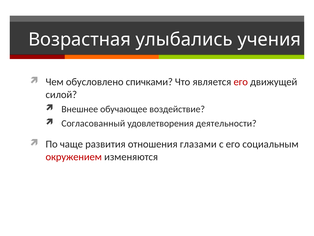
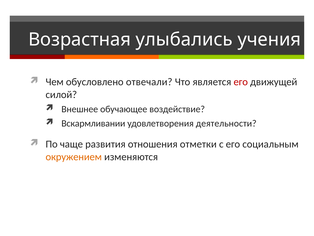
спичками: спичками -> отвечали
Согласованный: Согласованный -> Вскармливании
глазами: глазами -> отметки
окружением colour: red -> orange
